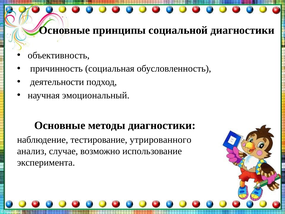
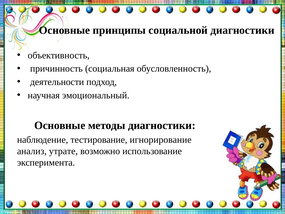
утрированного: утрированного -> игнорирование
случае: случае -> утрате
